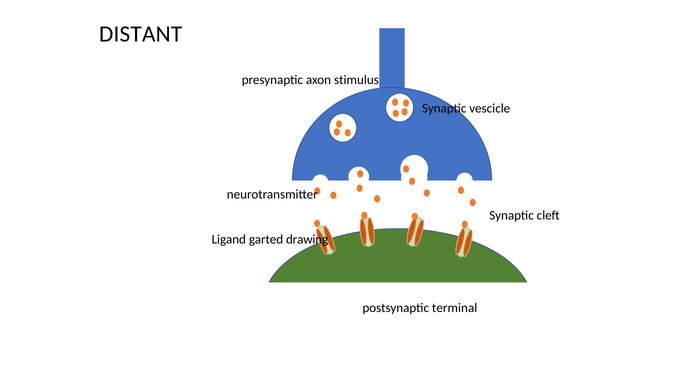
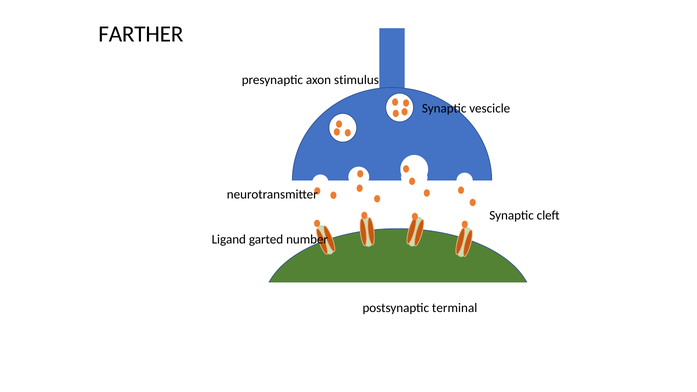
DISTANT: DISTANT -> FARTHER
drawing: drawing -> number
